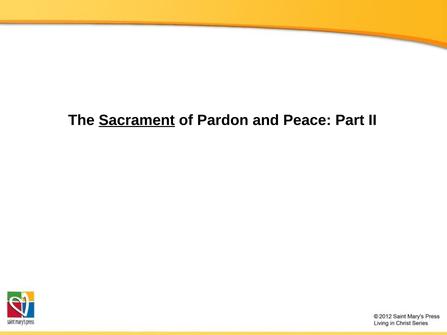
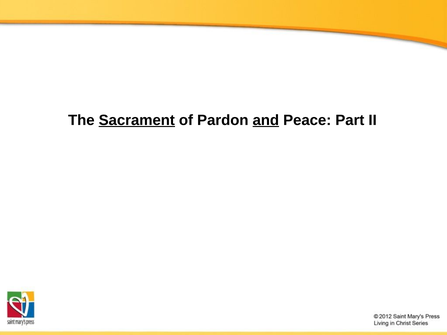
and underline: none -> present
